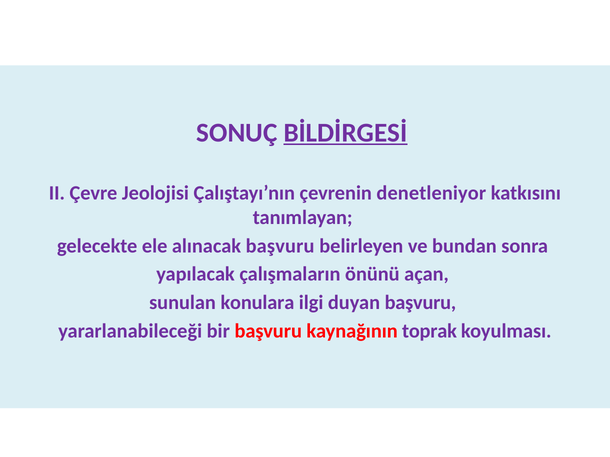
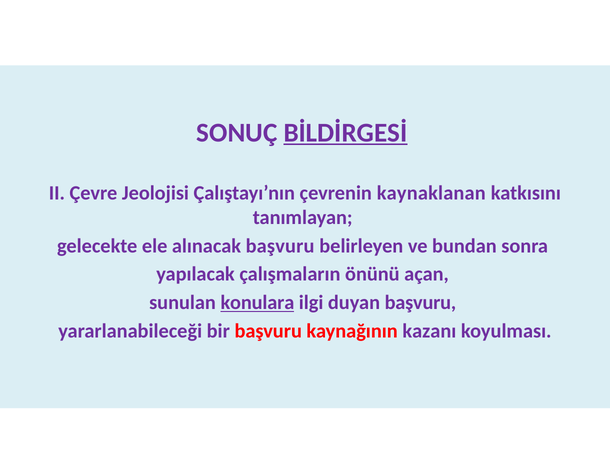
denetleniyor: denetleniyor -> kaynaklanan
konulara underline: none -> present
toprak: toprak -> kazanı
